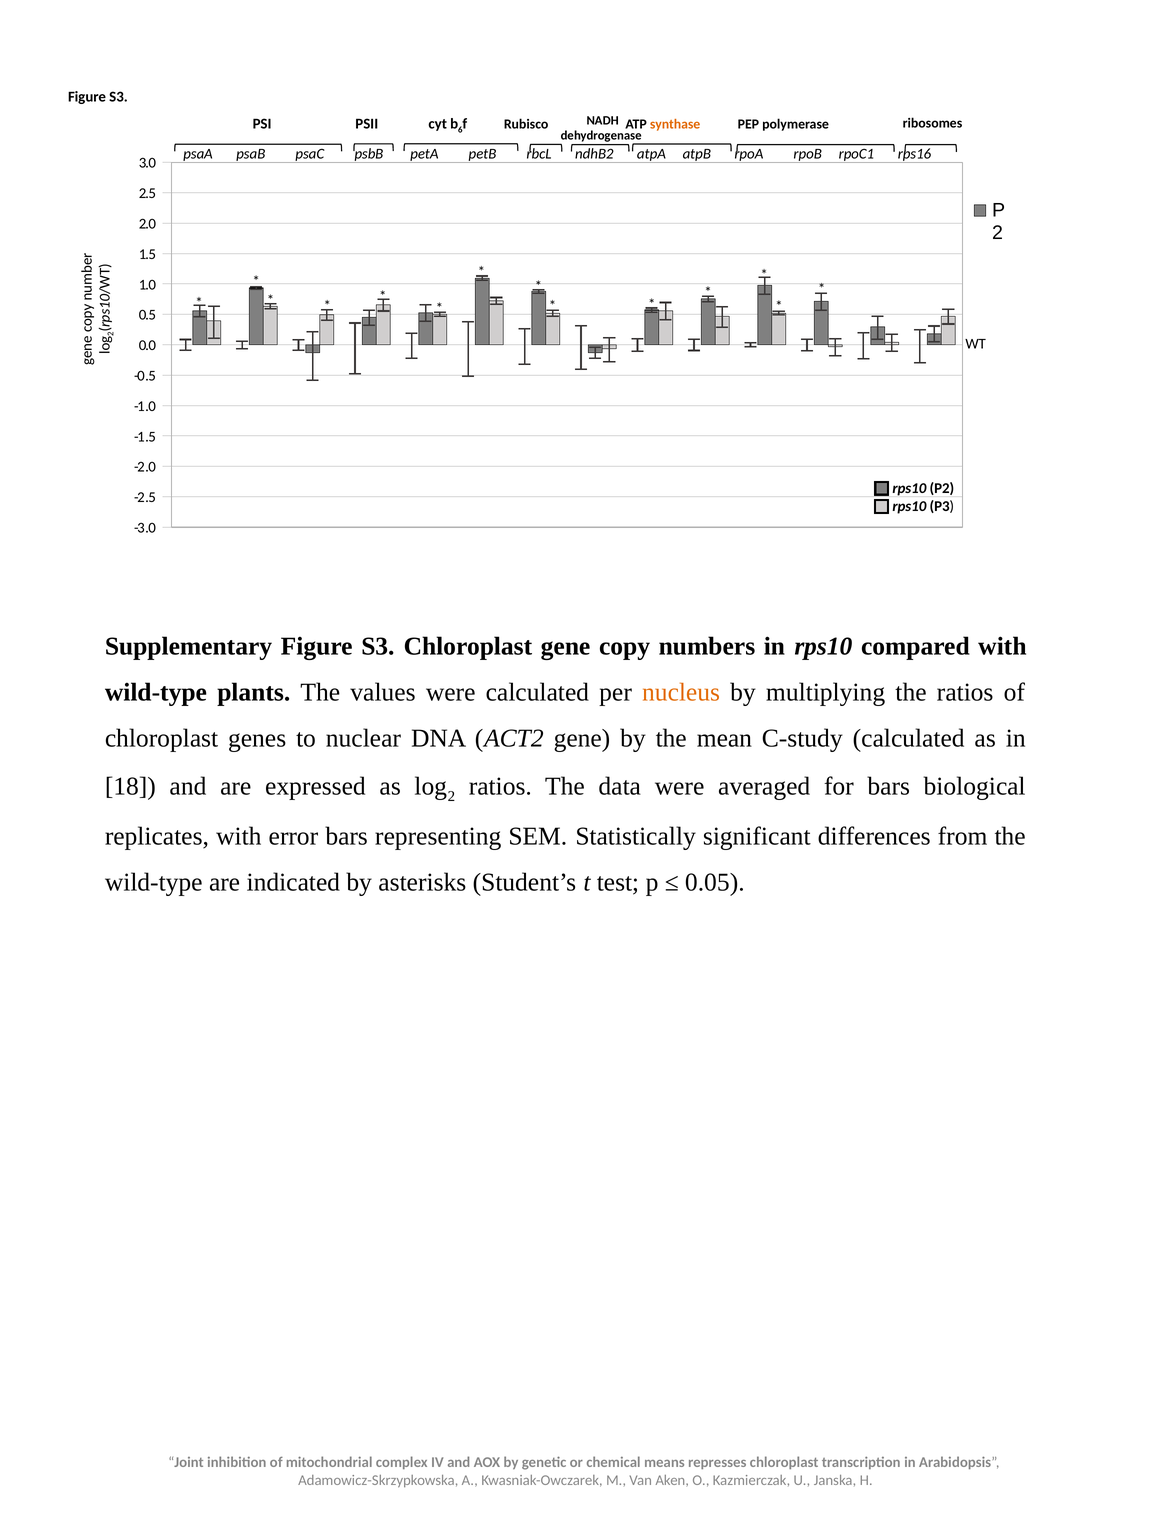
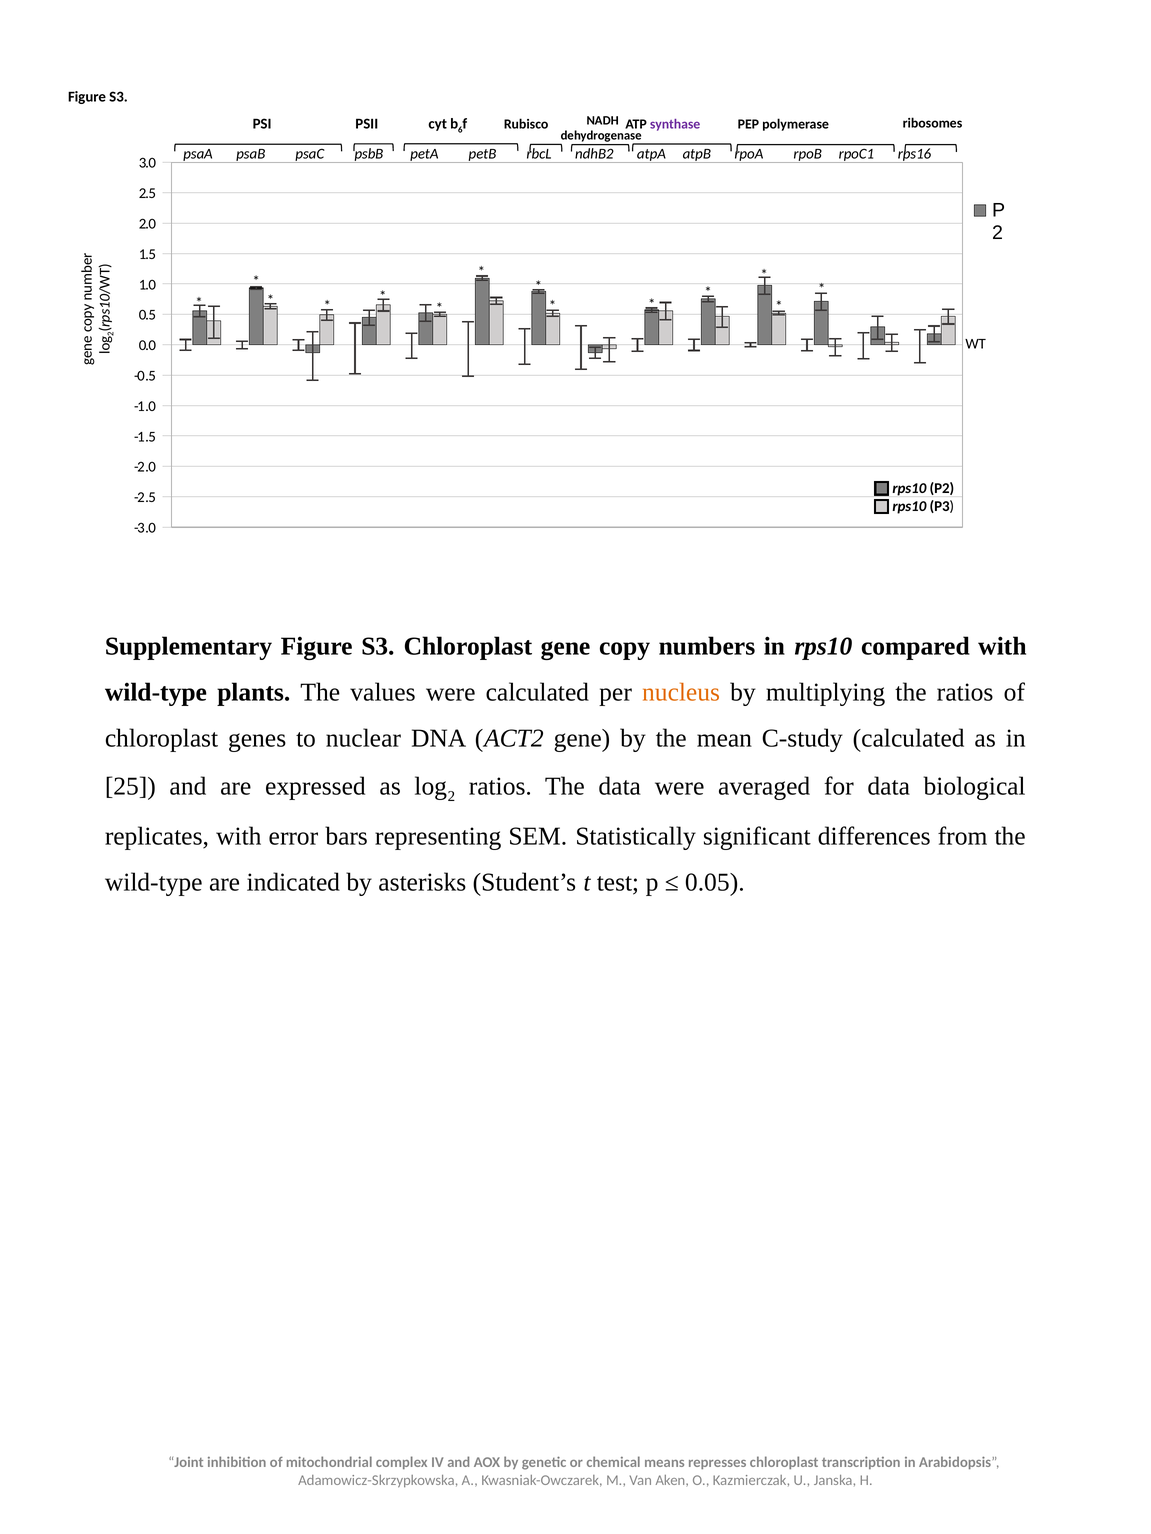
synthase colour: orange -> purple
18: 18 -> 25
for bars: bars -> data
